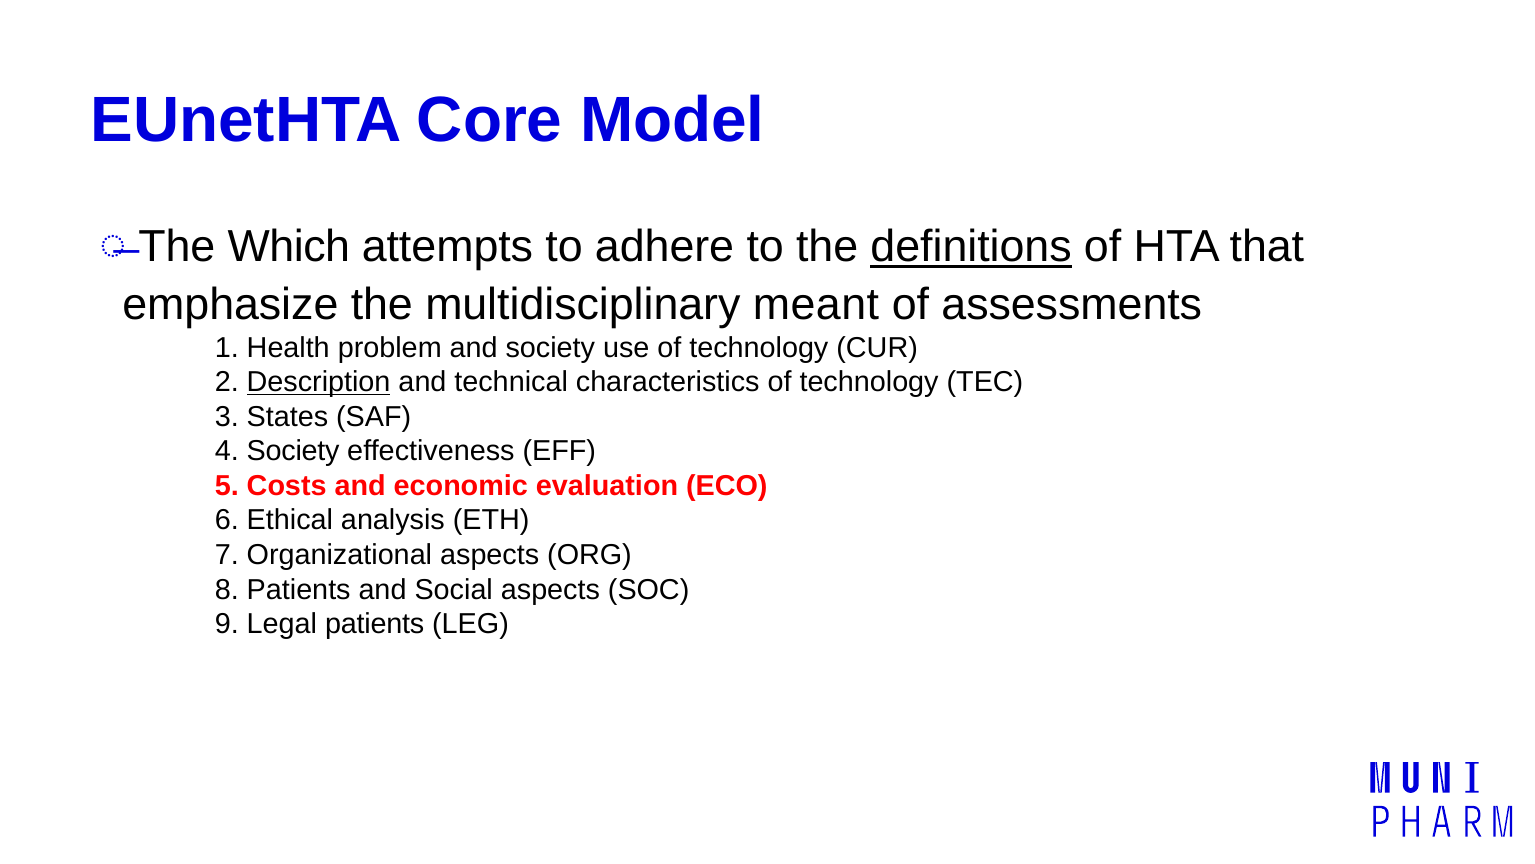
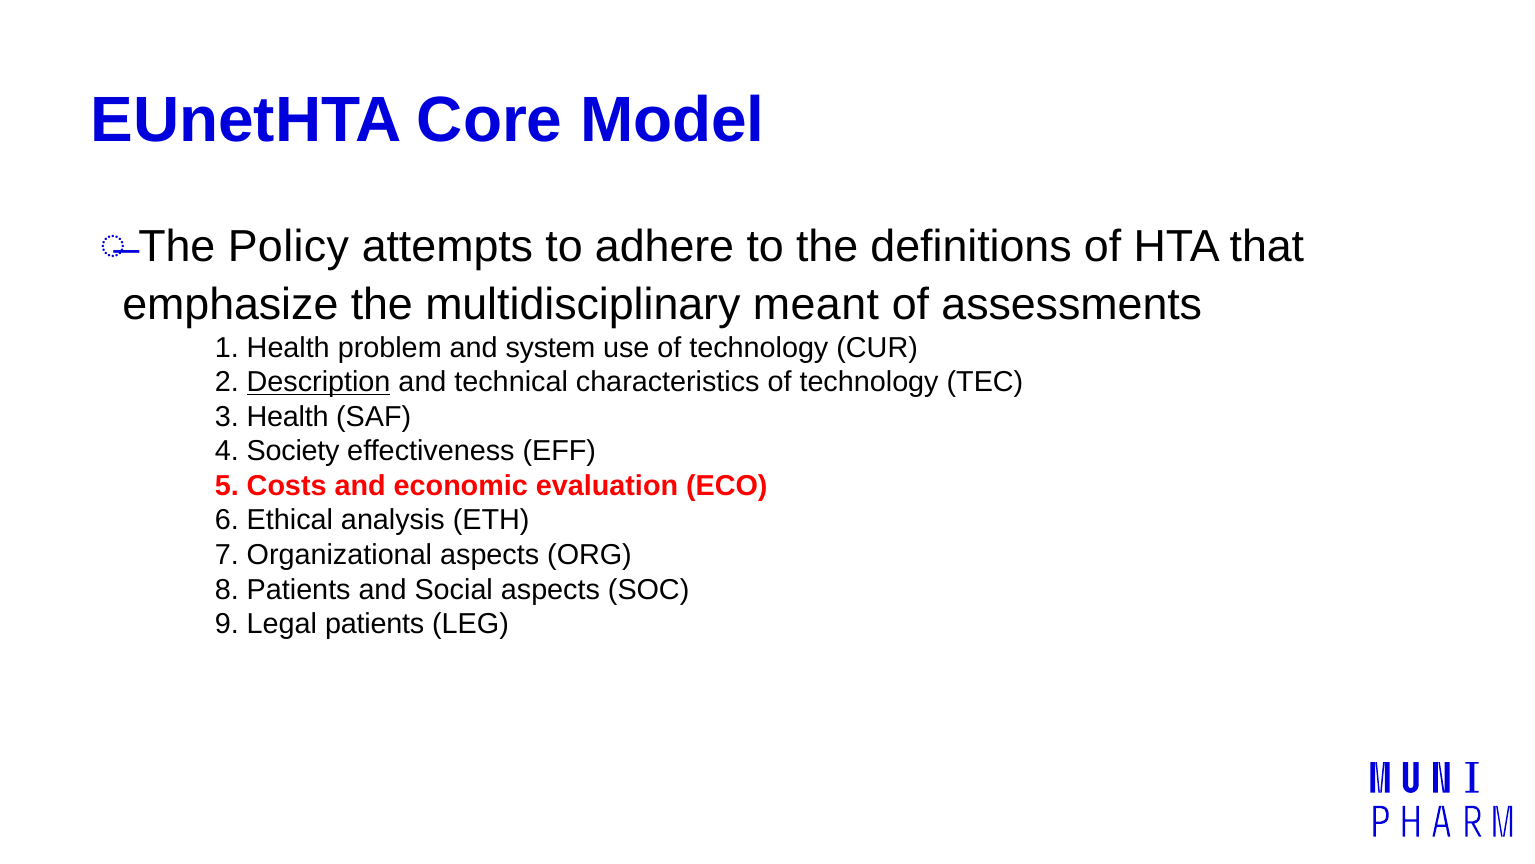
Which: Which -> Policy
definitions underline: present -> none
and society: society -> system
3 States: States -> Health
